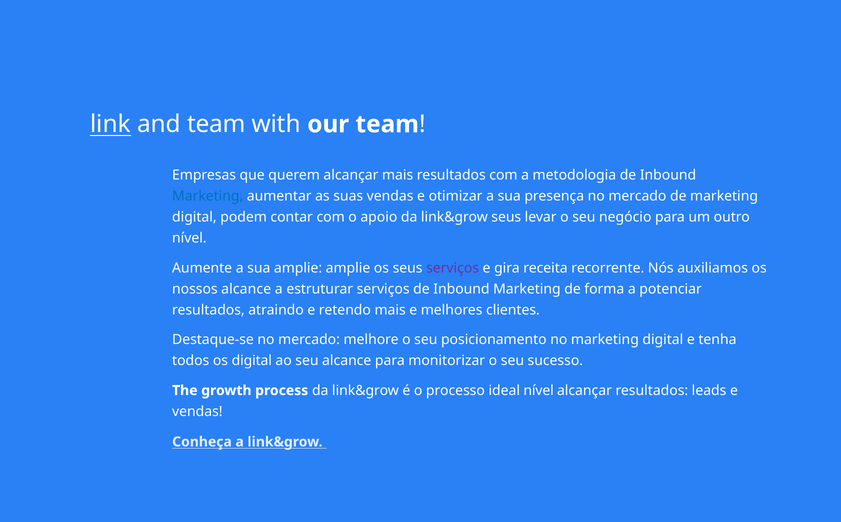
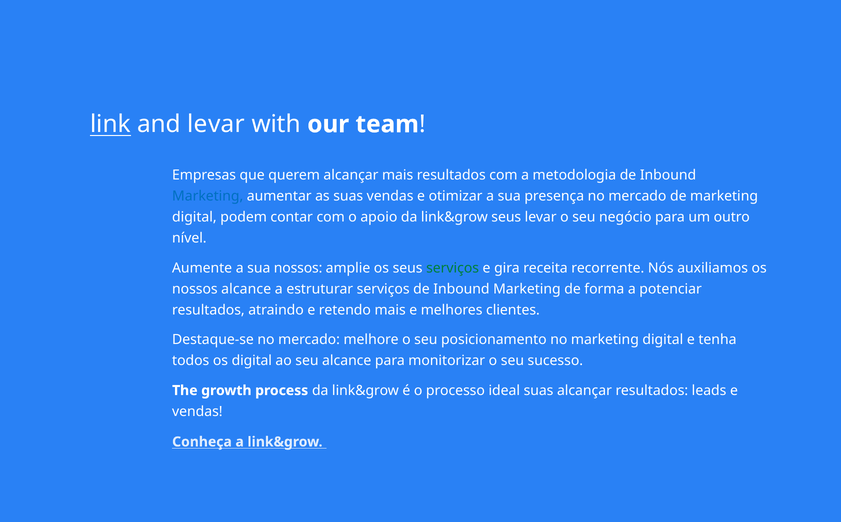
and team: team -> levar
sua amplie: amplie -> nossos
serviços at (453, 268) colour: purple -> green
ideal nível: nível -> suas
